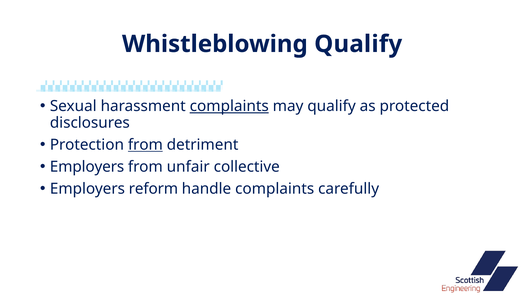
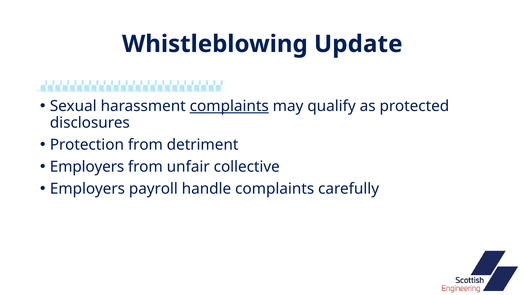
Whistleblowing Qualify: Qualify -> Update
from at (145, 145) underline: present -> none
reform: reform -> payroll
